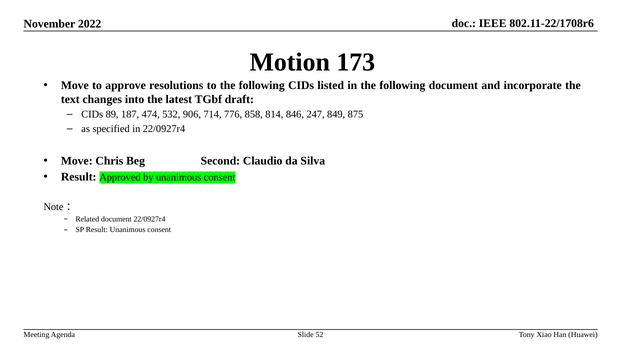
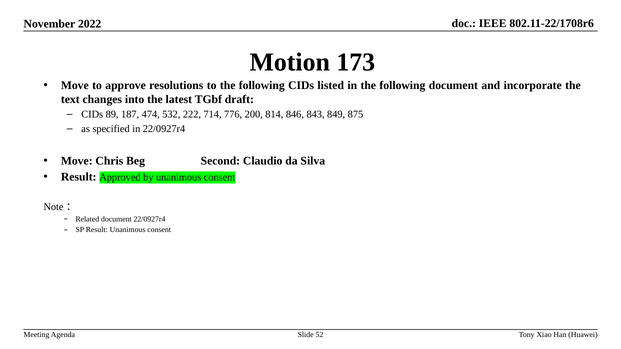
906: 906 -> 222
858: 858 -> 200
247: 247 -> 843
